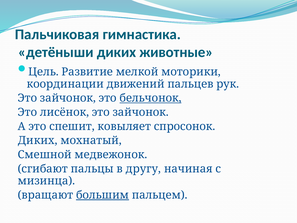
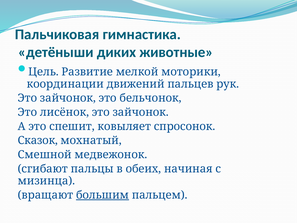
бельчонок underline: present -> none
Диких at (38, 140): Диких -> Сказок
другу: другу -> обеих
